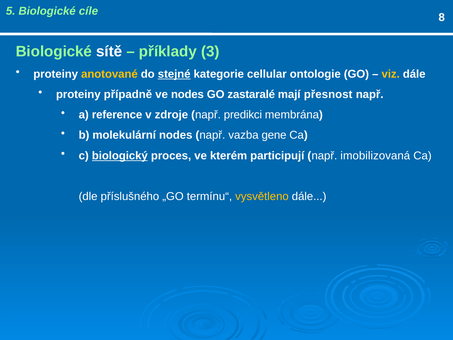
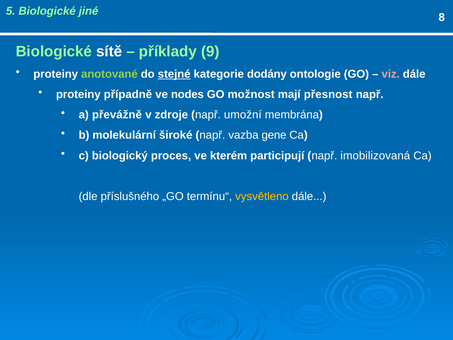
cíle: cíle -> jiné
3: 3 -> 9
anotované colour: yellow -> light green
cellular: cellular -> dodány
viz colour: yellow -> pink
zastaralé: zastaralé -> možnost
reference: reference -> převážně
predikci: predikci -> umožní
molekulární nodes: nodes -> široké
biologický underline: present -> none
